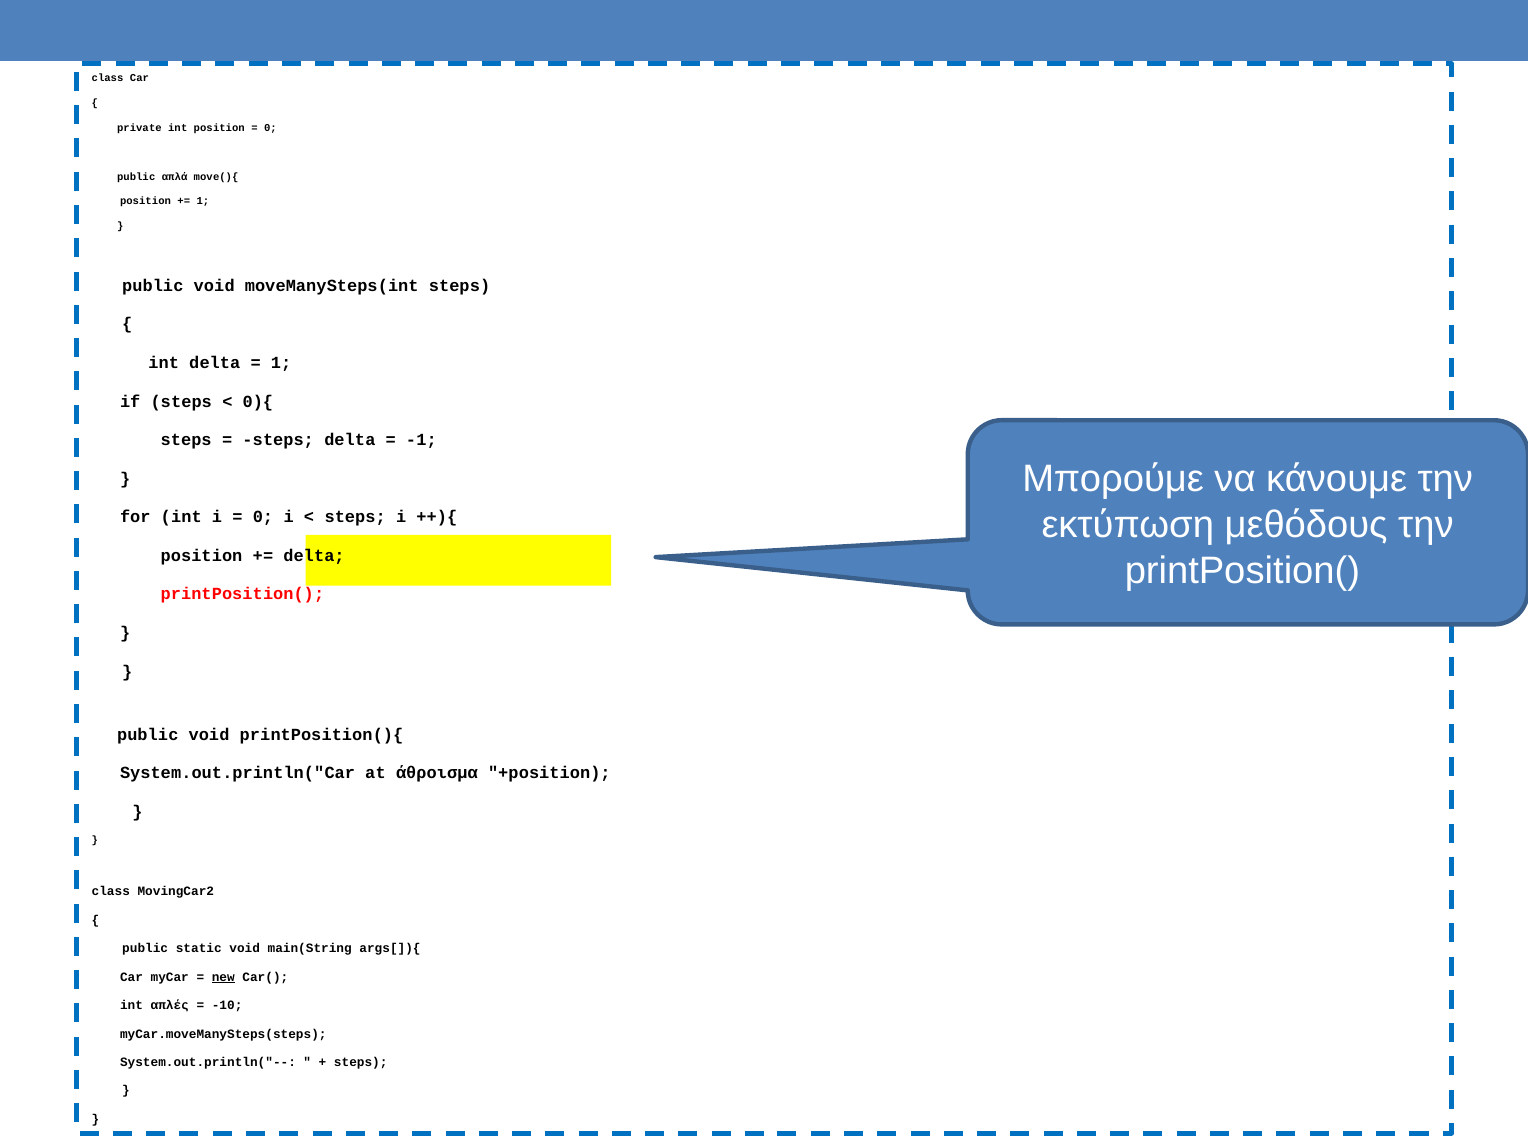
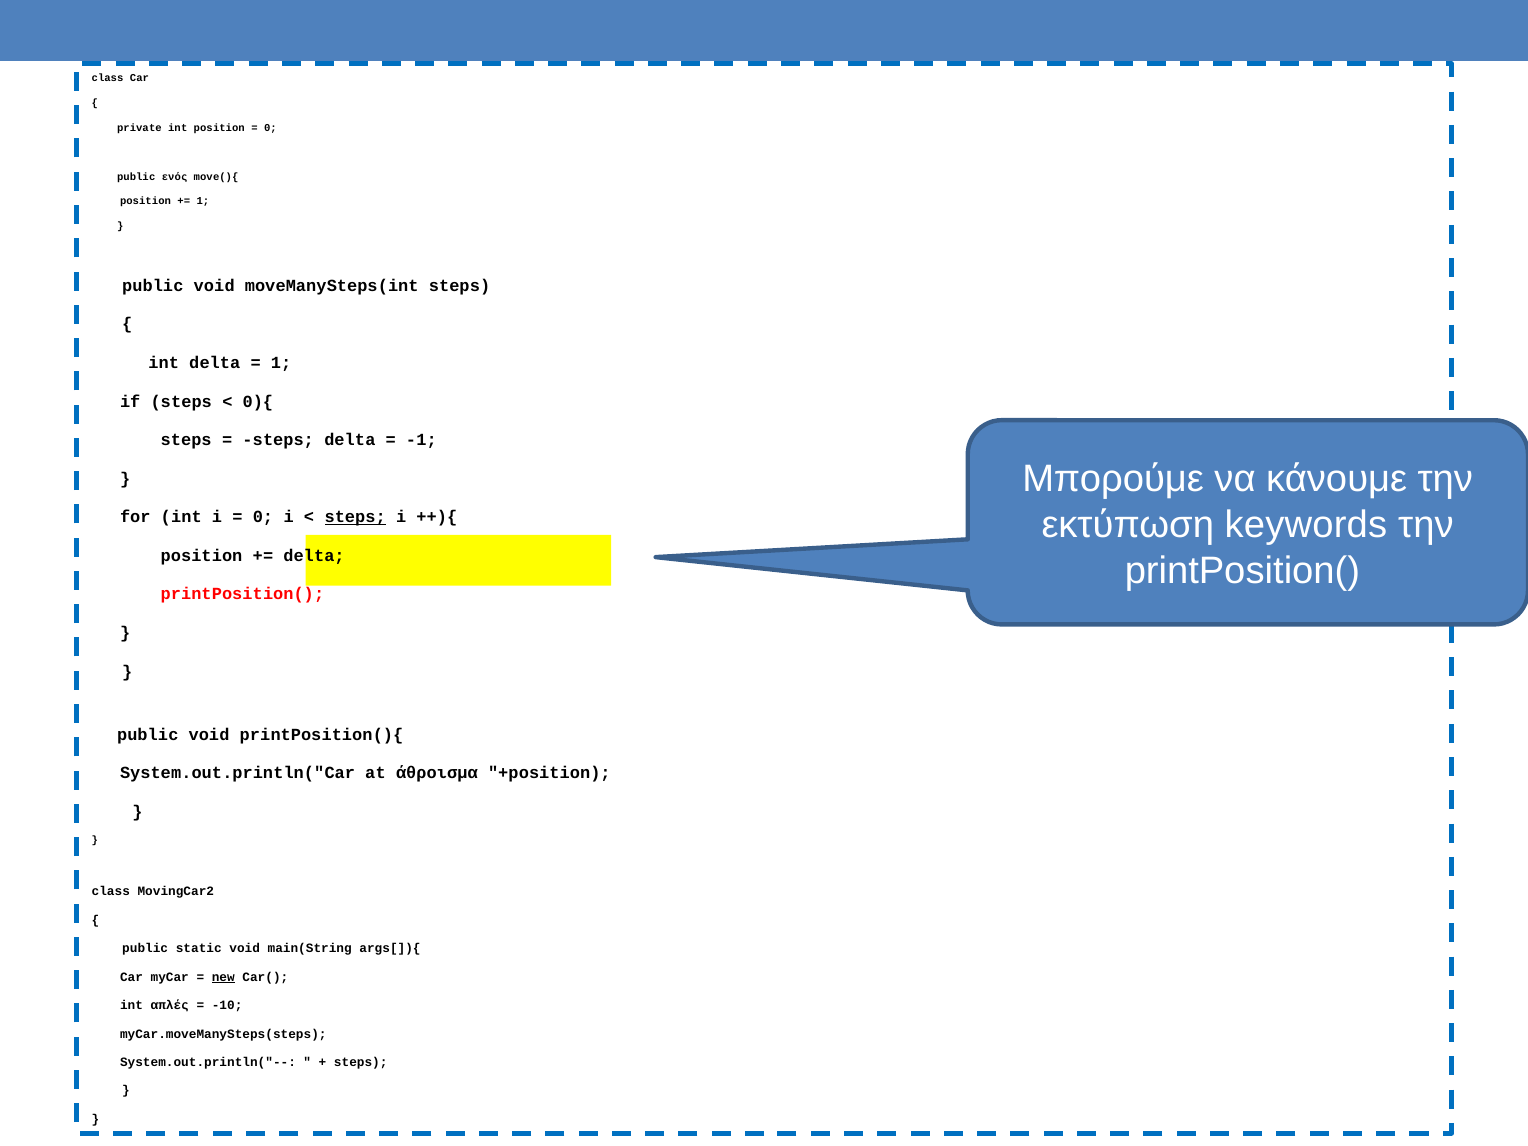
απλά: απλά -> ενός
μεθόδους: μεθόδους -> keywords
steps at (355, 517) underline: none -> present
